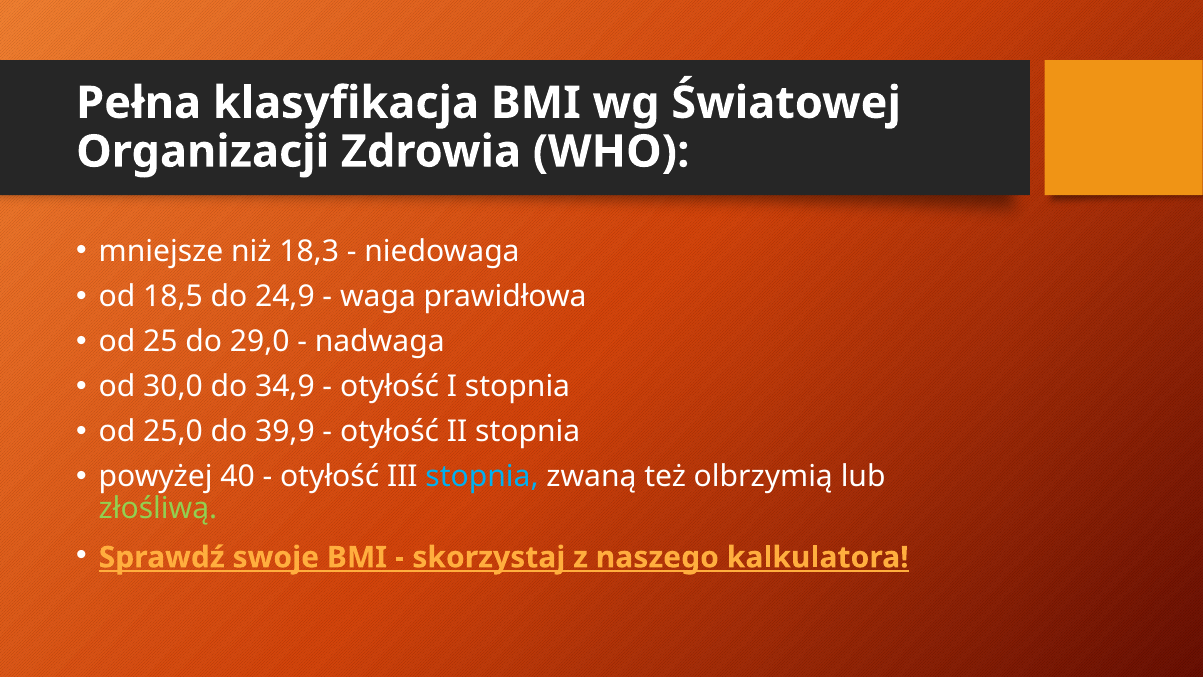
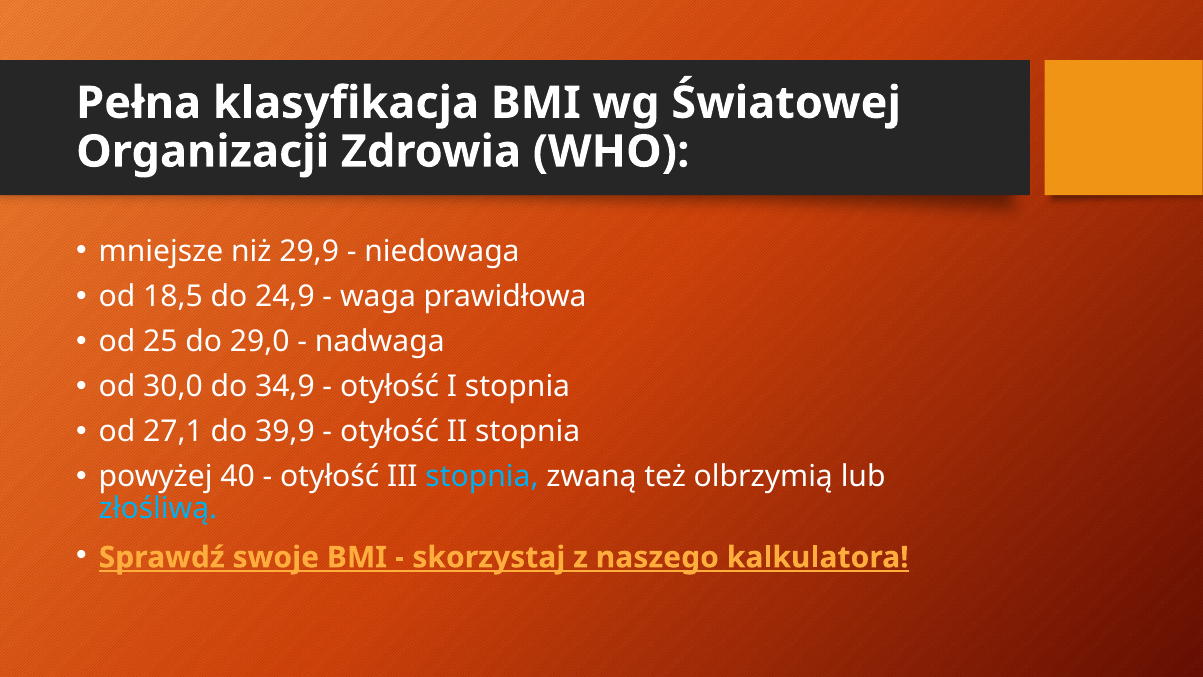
18,3: 18,3 -> 29,9
25,0: 25,0 -> 27,1
złośliwą colour: light green -> light blue
